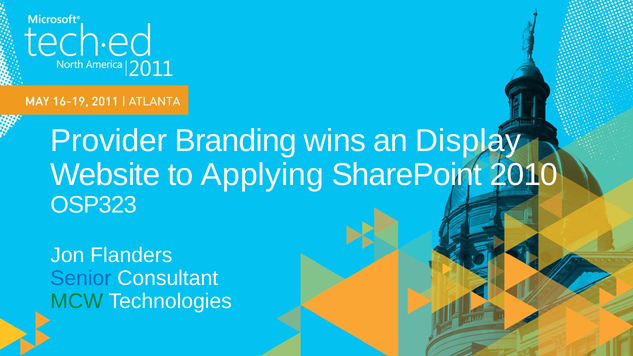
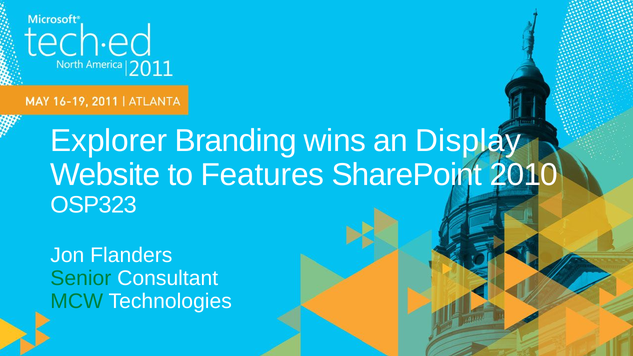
Provider: Provider -> Explorer
Applying: Applying -> Features
Senior colour: blue -> green
